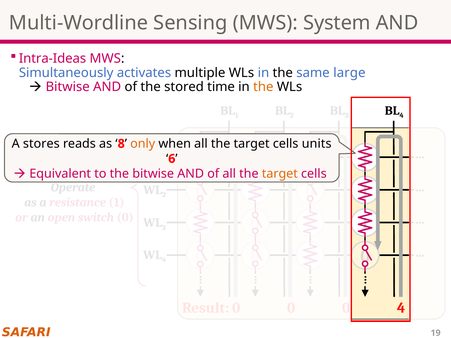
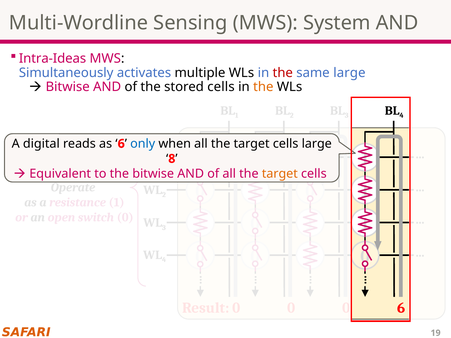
the at (283, 73) colour: black -> red
stored time: time -> cells
stores: stores -> digital
8 at (121, 144): 8 -> 6
only colour: orange -> blue
cells units: units -> large
6: 6 -> 8
4 at (401, 308): 4 -> 6
